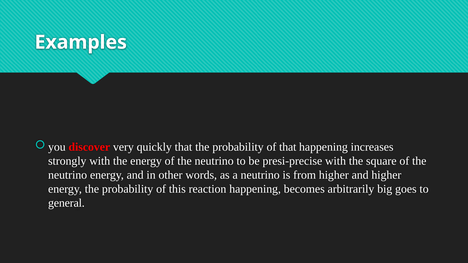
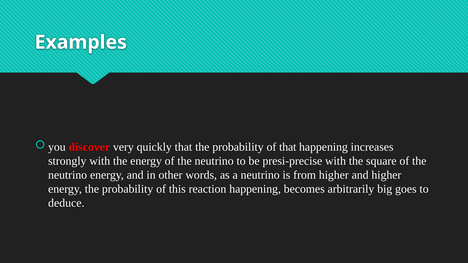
general: general -> deduce
